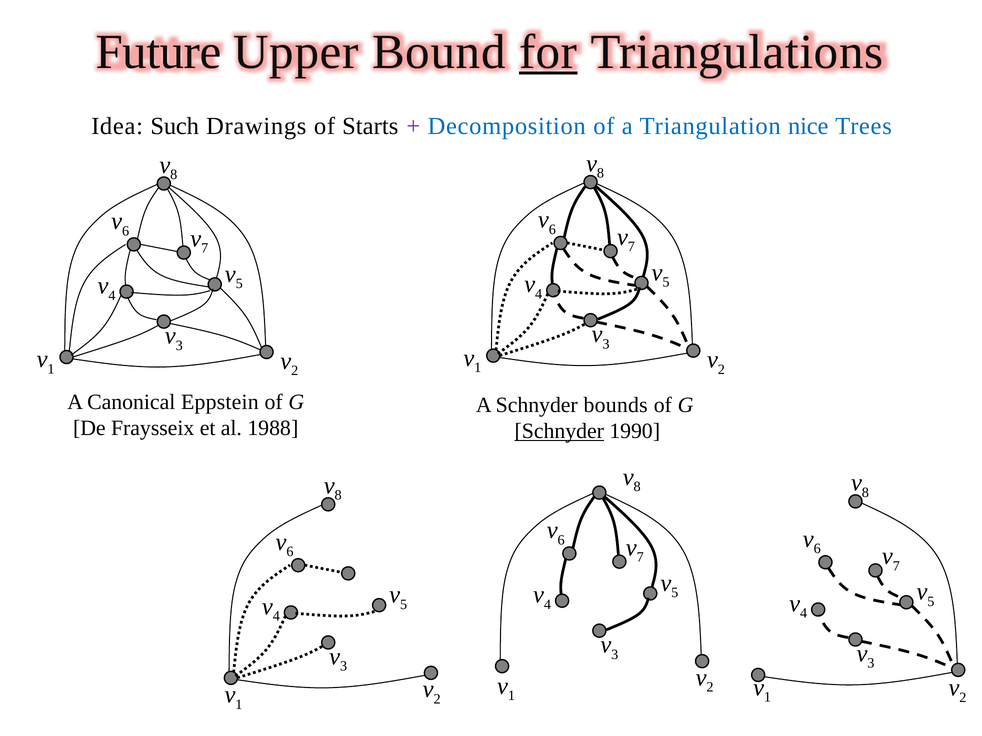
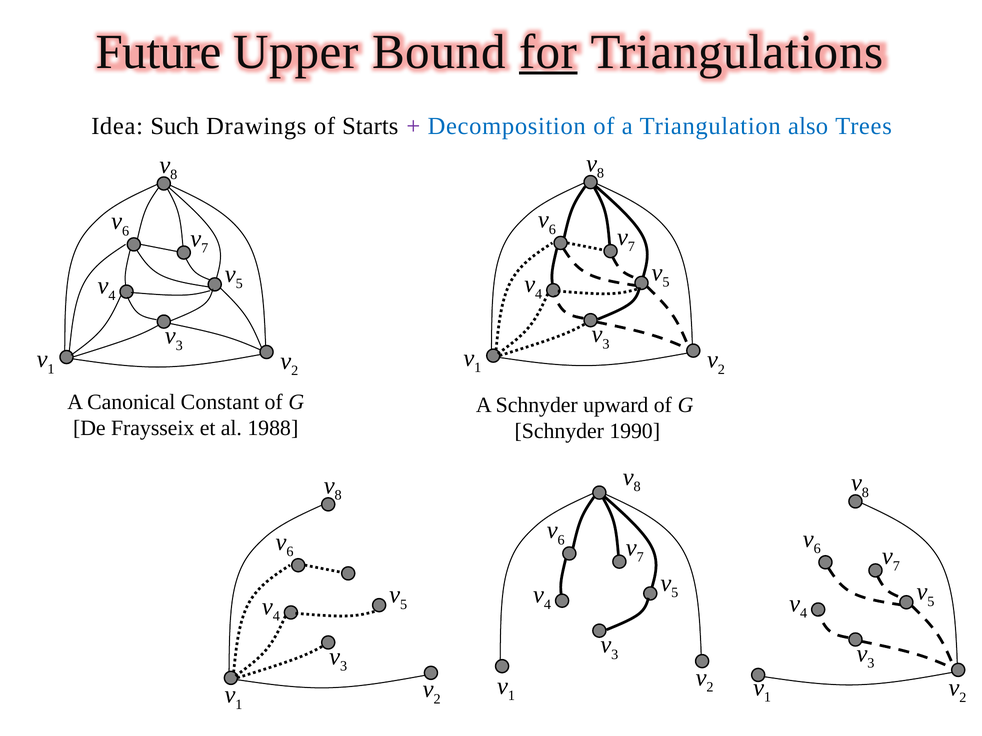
nice: nice -> also
Eppstein: Eppstein -> Constant
bounds: bounds -> upward
Schnyder at (559, 431) underline: present -> none
